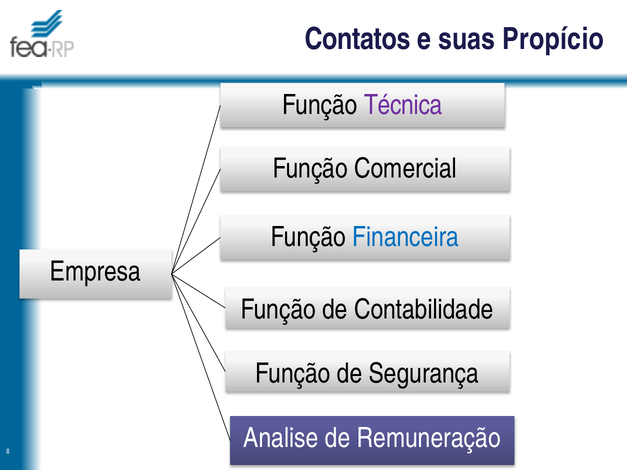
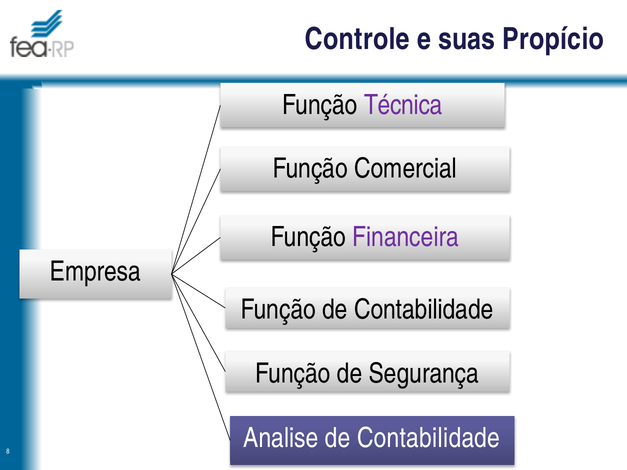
Contatos: Contatos -> Controle
Financeira colour: blue -> purple
Remuneração at (429, 438): Remuneração -> Contabilidade
